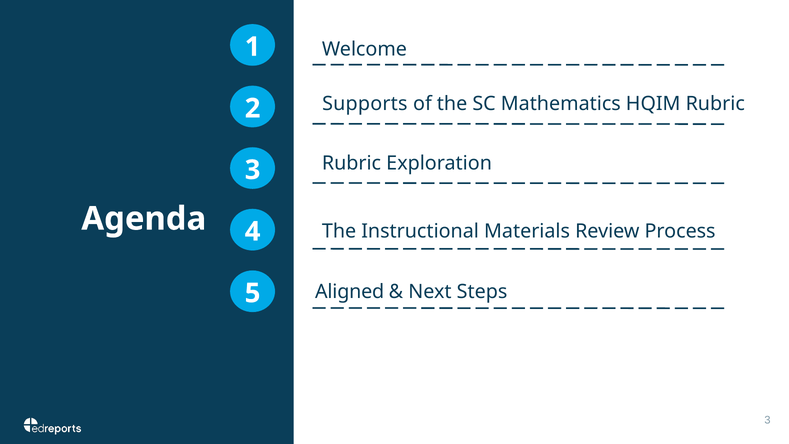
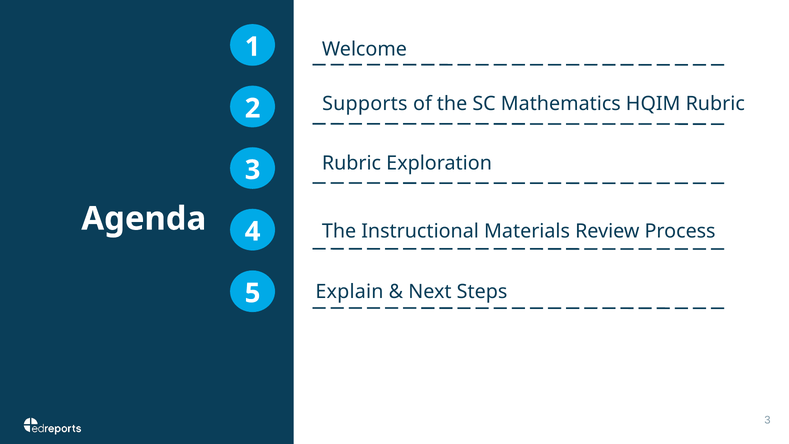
Aligned: Aligned -> Explain
